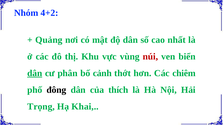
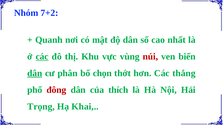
4+2: 4+2 -> 7+2
Quảng: Quảng -> Quanh
các at (42, 57) underline: none -> present
cảnh: cảnh -> chọn
chiêm: chiêm -> thắng
đông colour: black -> red
